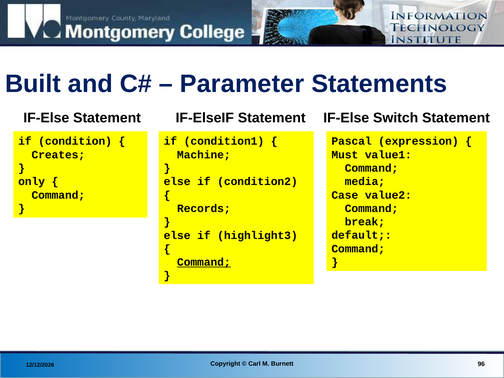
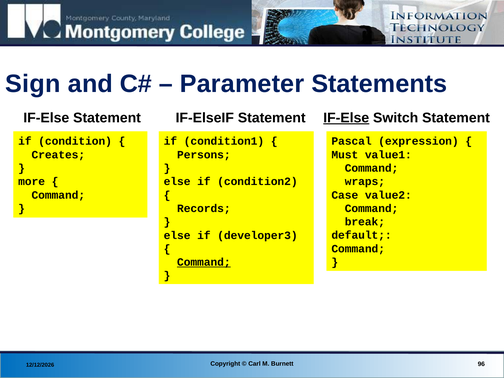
Built: Built -> Sign
IF-Else at (346, 118) underline: none -> present
Machine: Machine -> Persons
only: only -> more
media: media -> wraps
highlight3: highlight3 -> developer3
